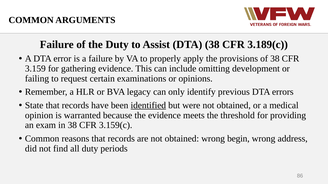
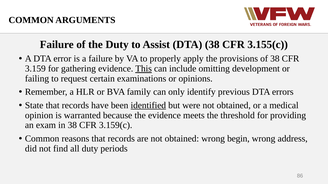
3.189(c: 3.189(c -> 3.155(c
This underline: none -> present
legacy: legacy -> family
